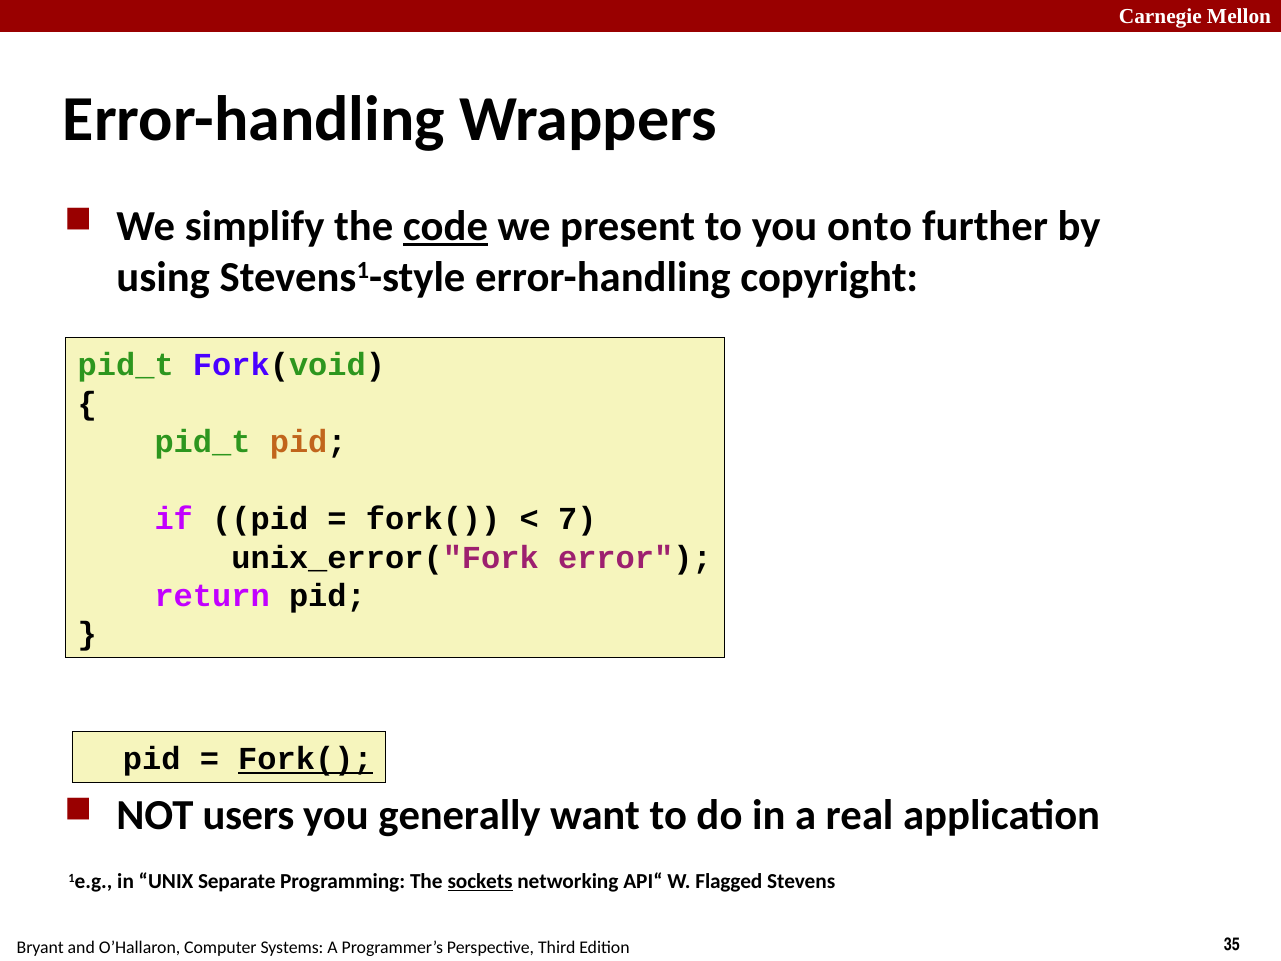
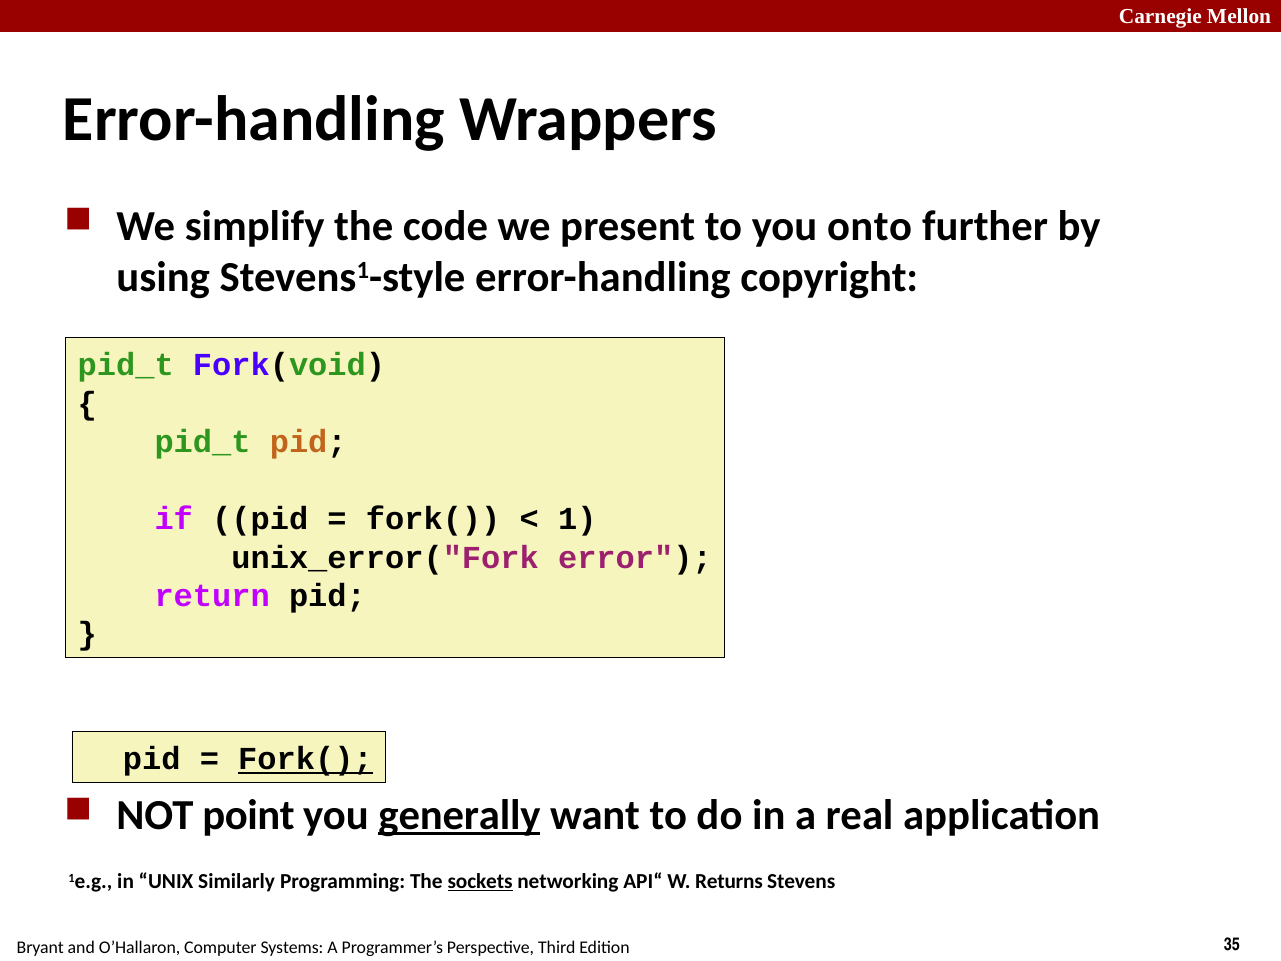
code underline: present -> none
7: 7 -> 1
users: users -> point
generally underline: none -> present
Separate: Separate -> Similarly
Flagged: Flagged -> Returns
